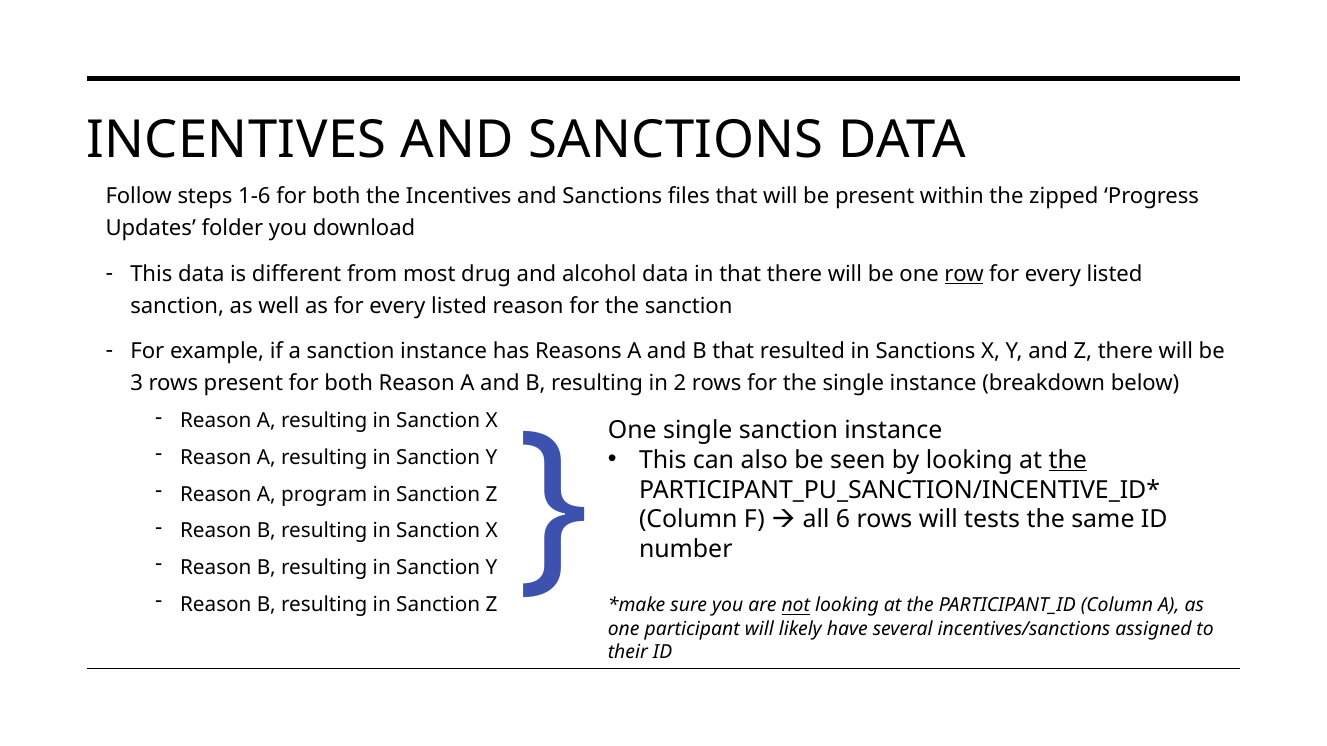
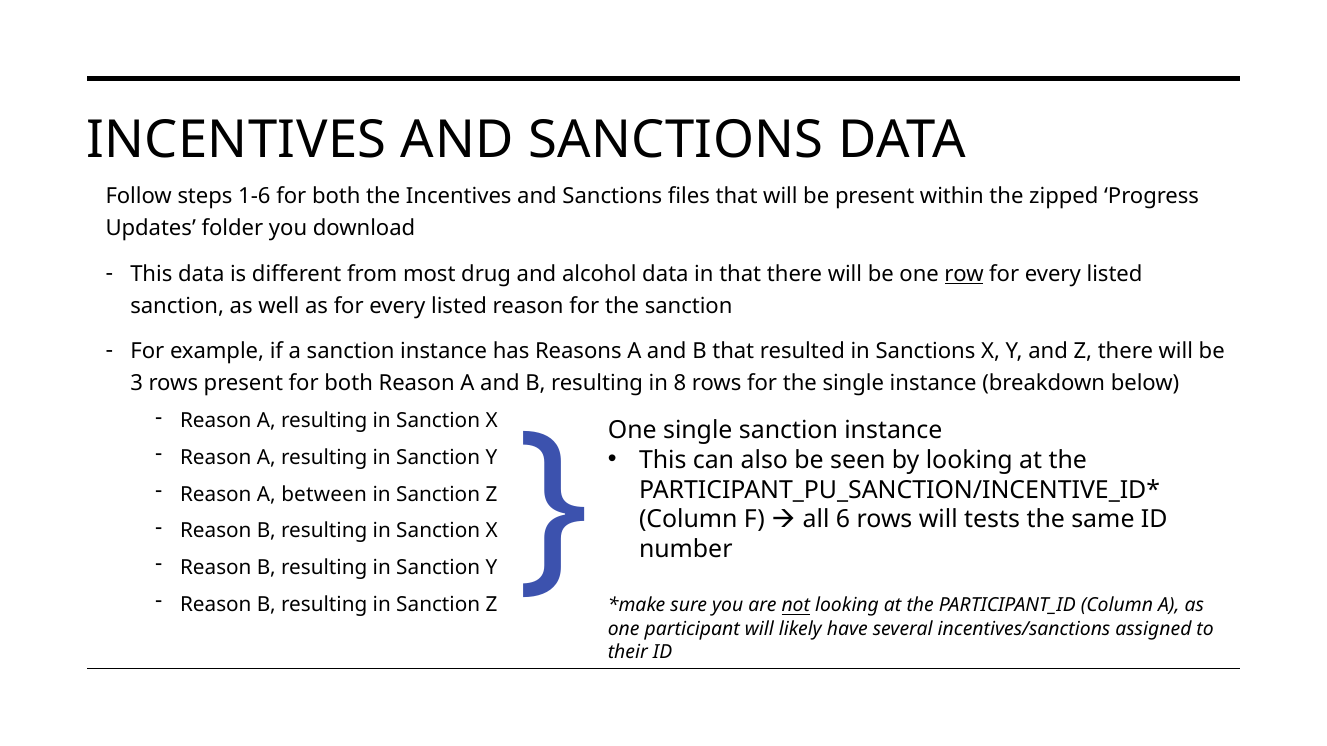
2: 2 -> 8
the at (1068, 460) underline: present -> none
program: program -> between
